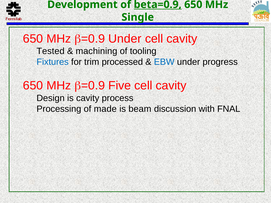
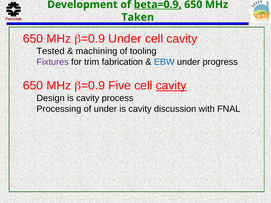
Single: Single -> Taken
Fixtures colour: blue -> purple
processed: processed -> fabrication
cavity at (171, 86) underline: none -> present
of made: made -> under
beam at (140, 109): beam -> cavity
